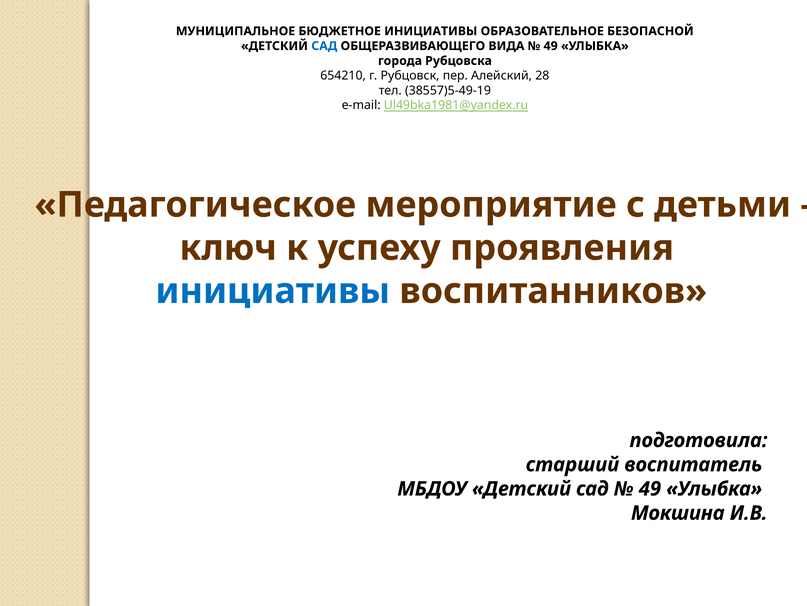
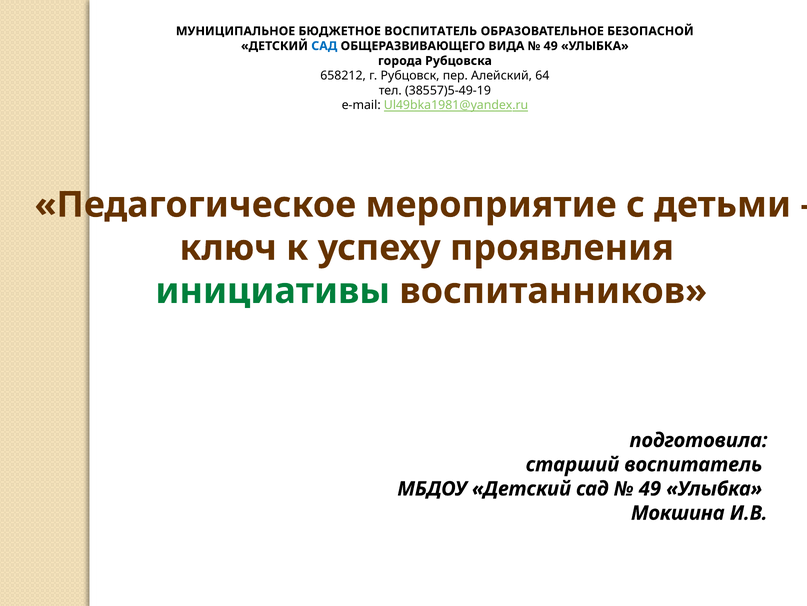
БЮДЖЕТНОЕ ИНИЦИАТИВЫ: ИНИЦИАТИВЫ -> ВОСПИТАТЕЛЬ
654210: 654210 -> 658212
28: 28 -> 64
инициативы at (273, 291) colour: blue -> green
